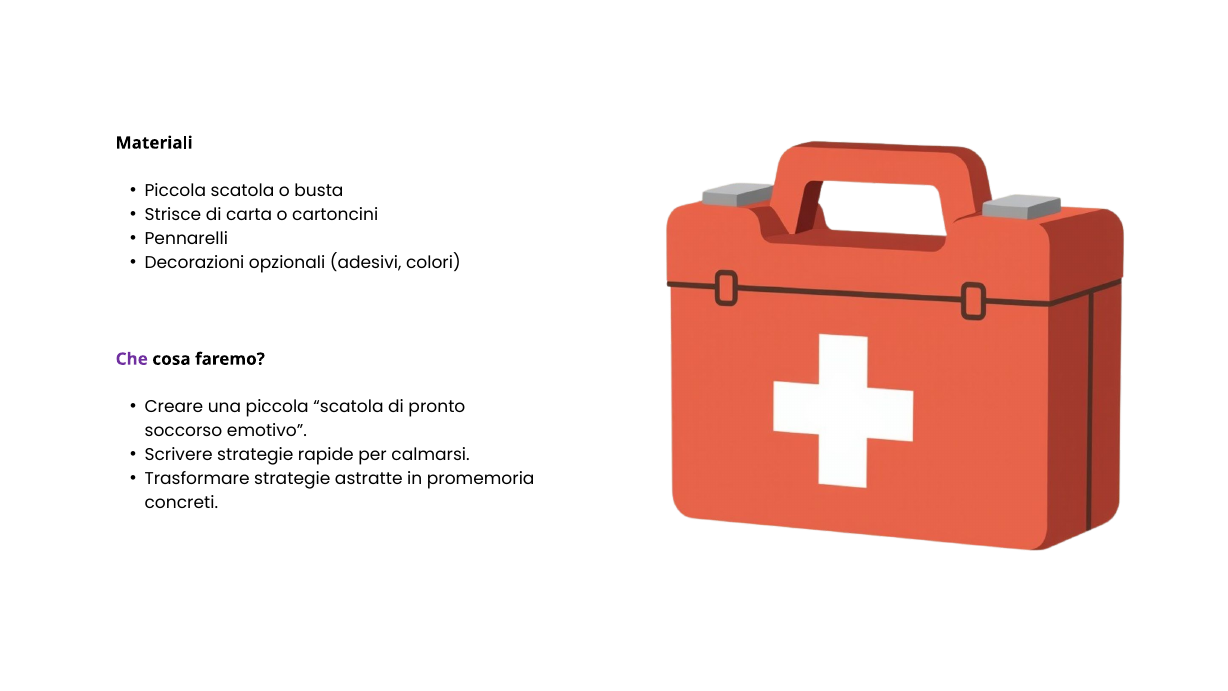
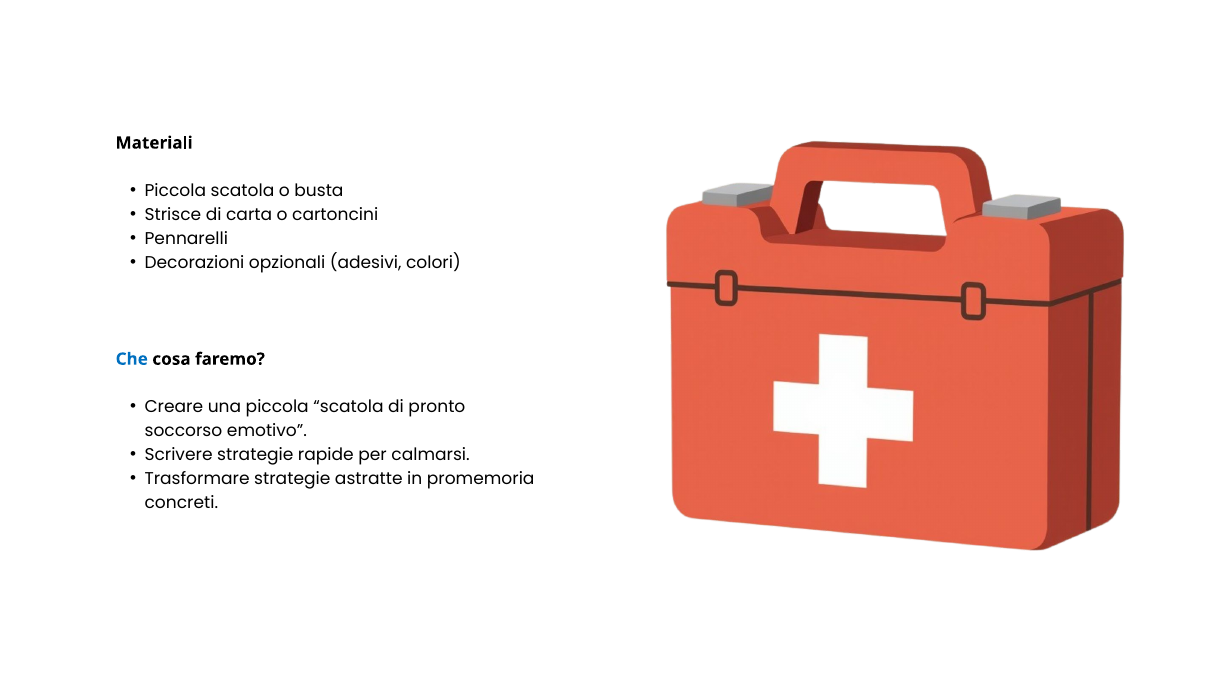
Che colour: purple -> blue
